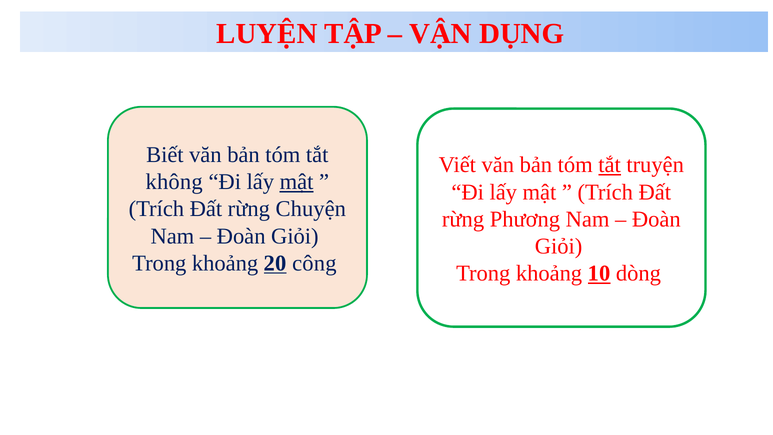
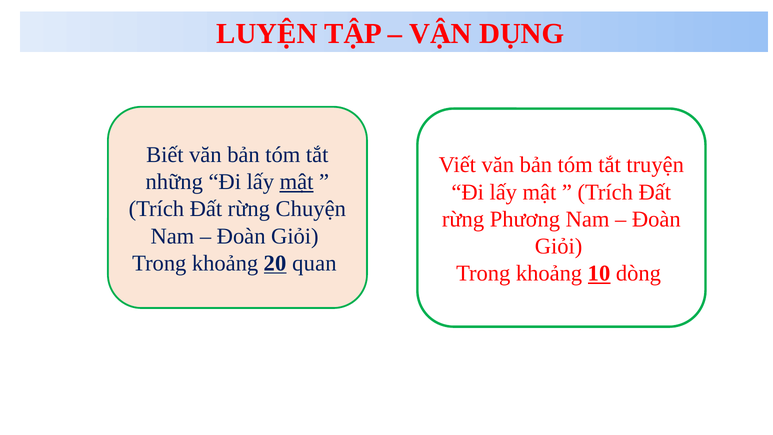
tắt at (610, 165) underline: present -> none
không: không -> những
công: công -> quan
